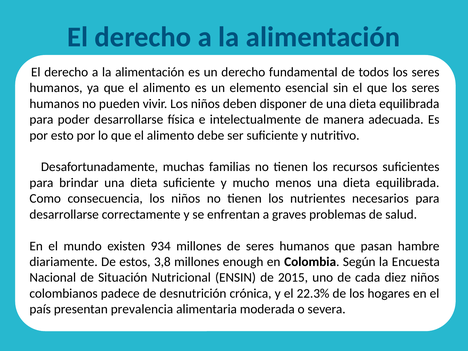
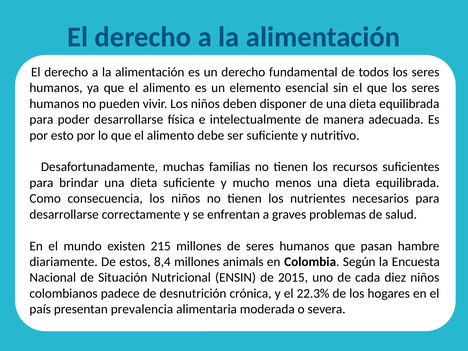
934: 934 -> 215
3,8: 3,8 -> 8,4
enough: enough -> animals
